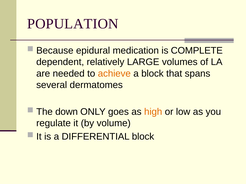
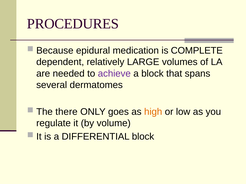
POPULATION: POPULATION -> PROCEDURES
achieve colour: orange -> purple
down: down -> there
